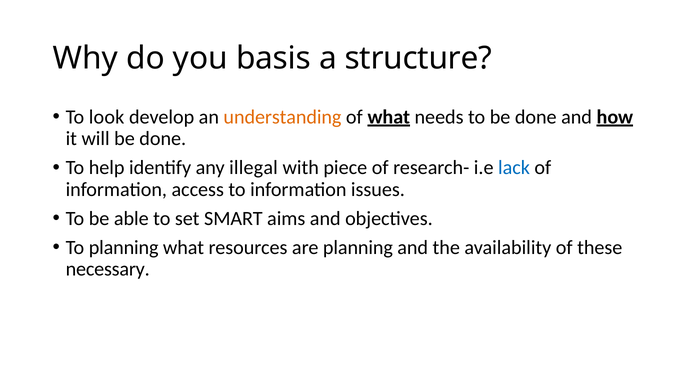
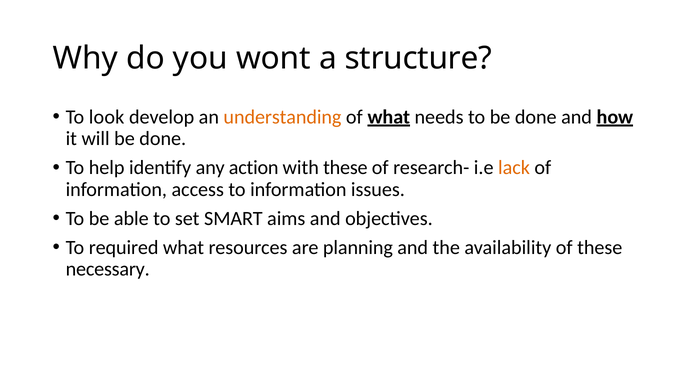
basis: basis -> wont
illegal: illegal -> action
with piece: piece -> these
lack colour: blue -> orange
To planning: planning -> required
